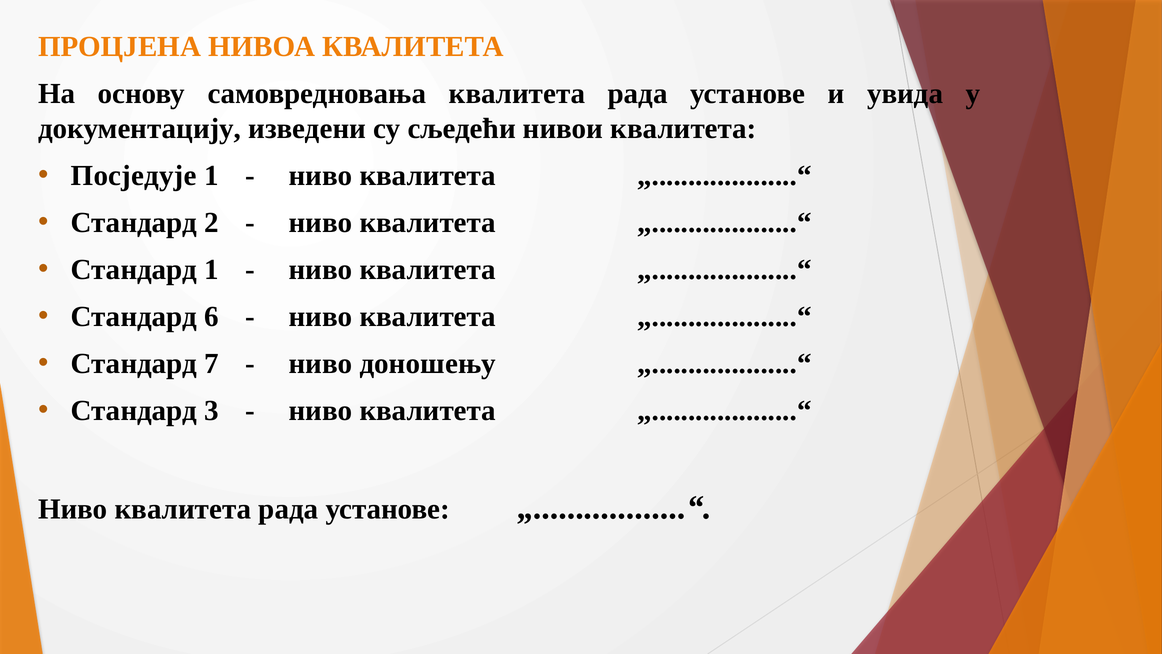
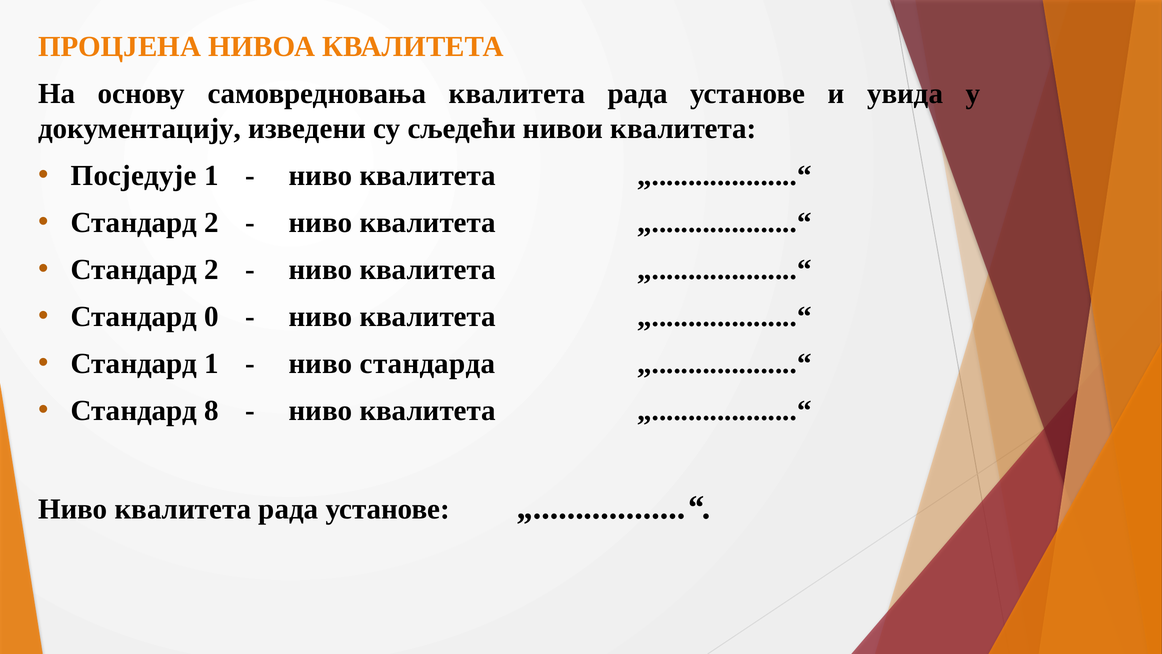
1 at (211, 269): 1 -> 2
6: 6 -> 0
Стандард 7: 7 -> 1
доношењу: доношењу -> стандарда
3: 3 -> 8
